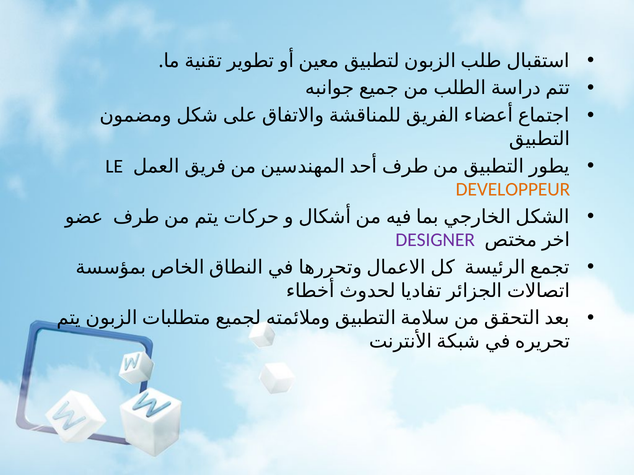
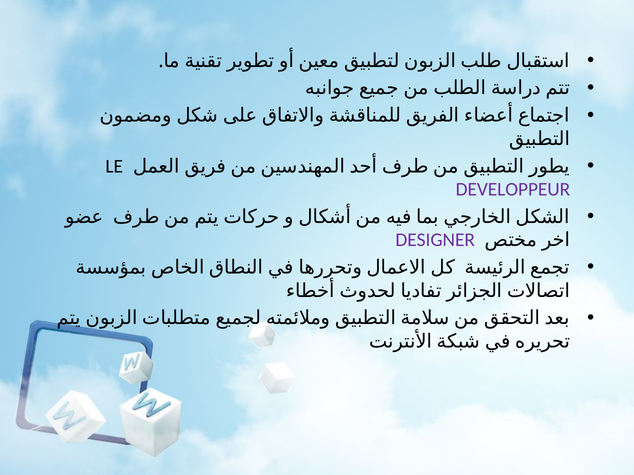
DEVELOPPEUR colour: orange -> purple
